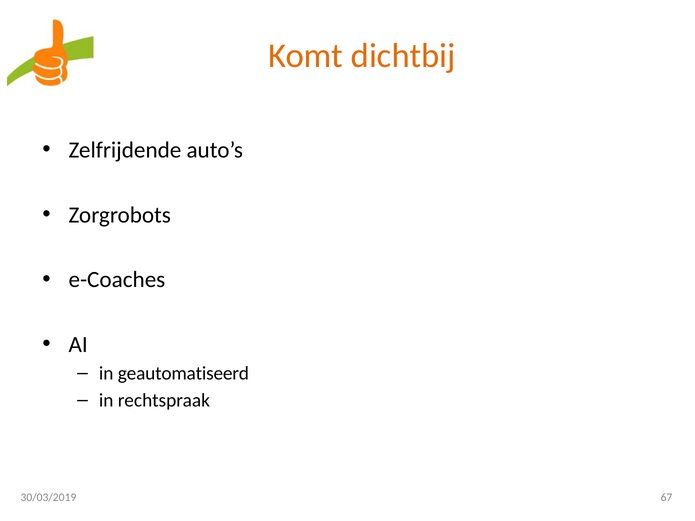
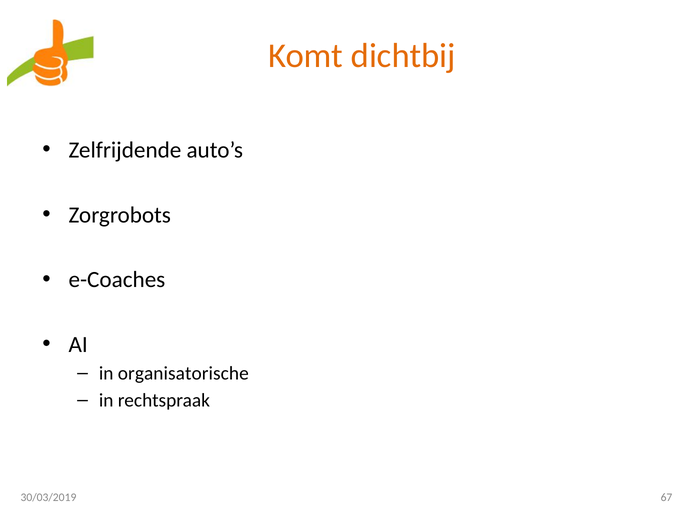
geautomatiseerd: geautomatiseerd -> organisatorische
